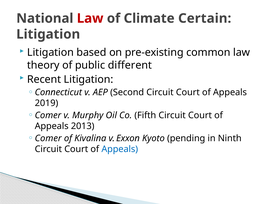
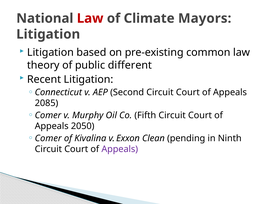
Certain: Certain -> Mayors
2019: 2019 -> 2085
2013: 2013 -> 2050
Kyoto: Kyoto -> Clean
Appeals at (120, 149) colour: blue -> purple
